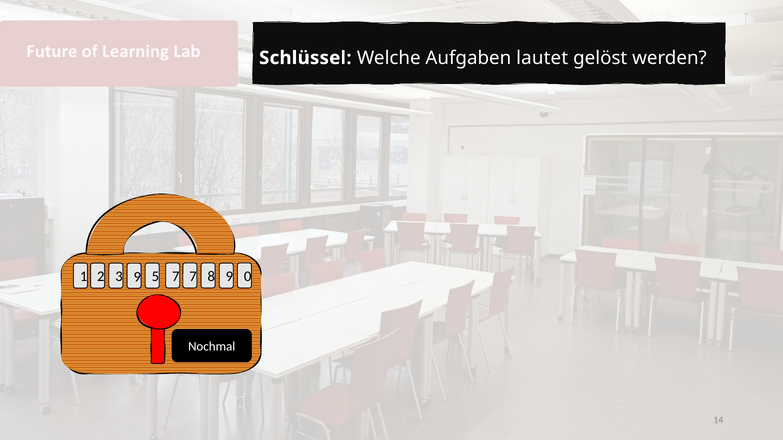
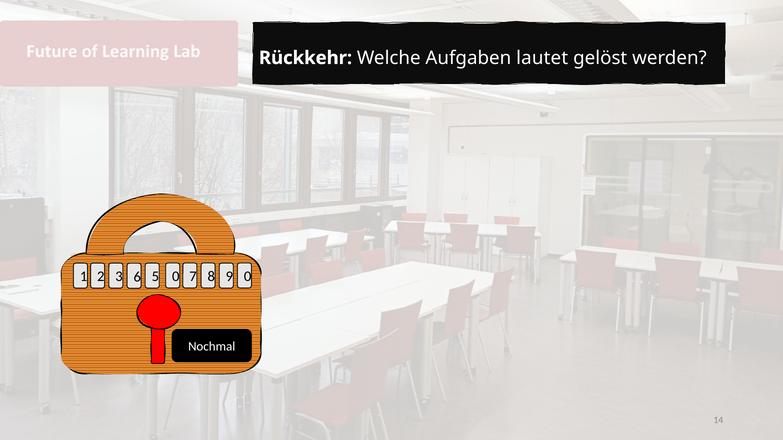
Schlüssel: Schlüssel -> Rückkehr
3 9: 9 -> 6
5 7: 7 -> 0
